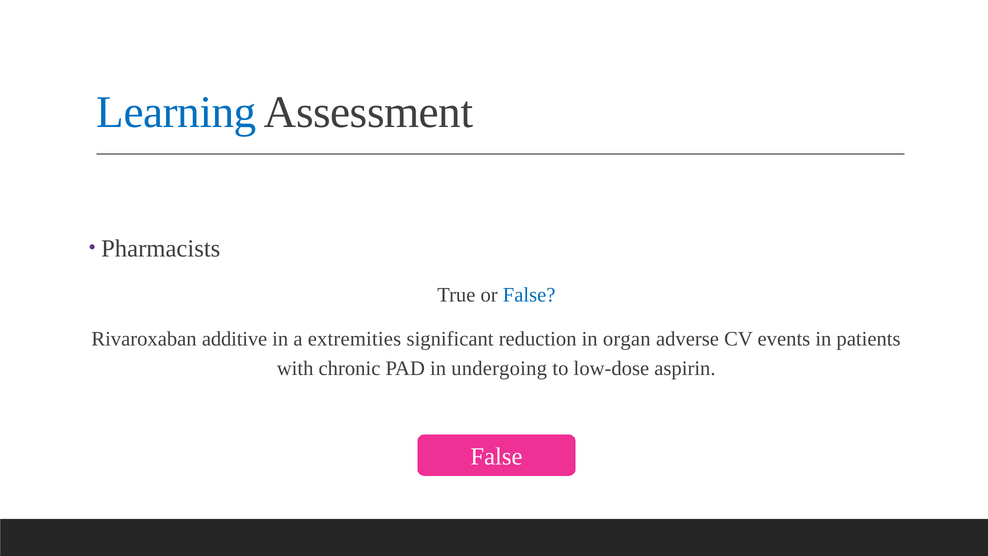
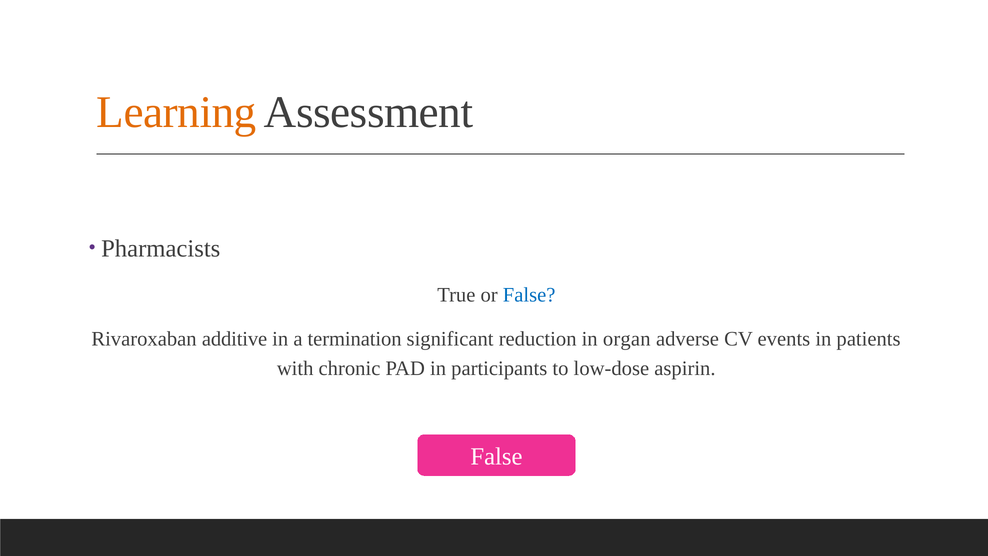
Learning colour: blue -> orange
extremities: extremities -> termination
undergoing: undergoing -> participants
